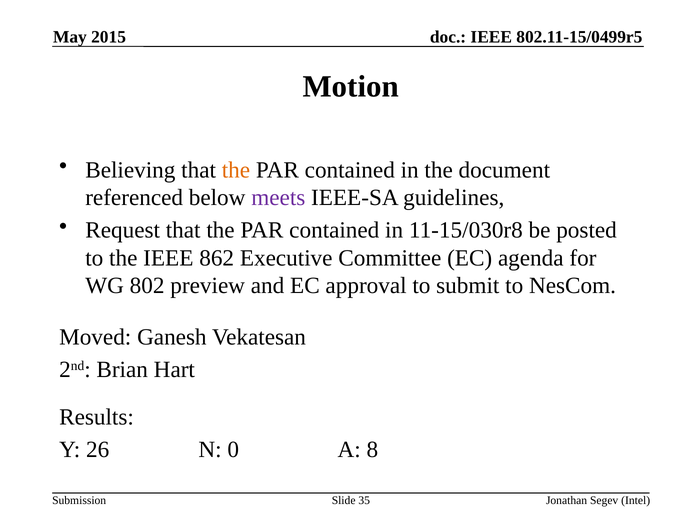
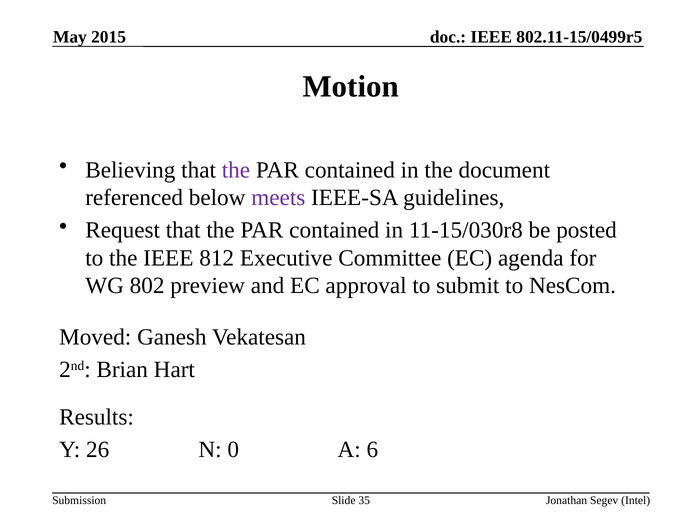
the at (236, 170) colour: orange -> purple
862: 862 -> 812
8: 8 -> 6
